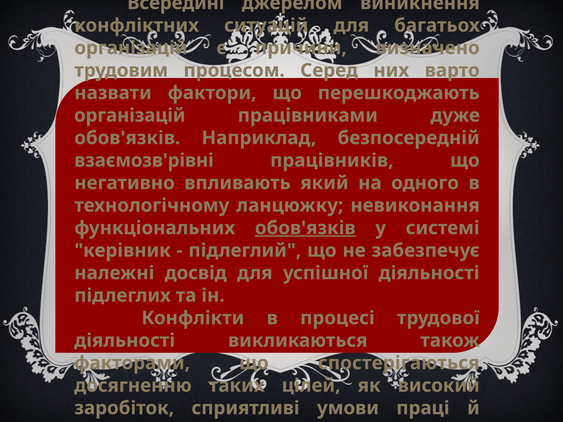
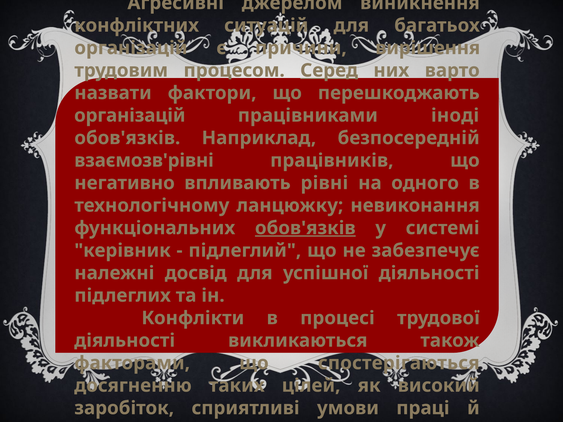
Всередині: Всередині -> Агресивні
визначено: визначено -> вирішення
Серед underline: none -> present
дуже: дуже -> іноді
який: який -> рівні
